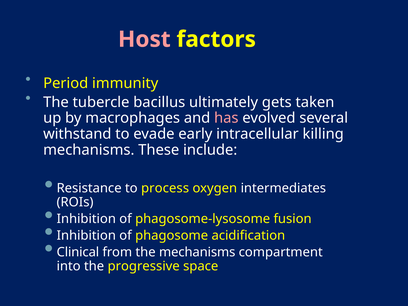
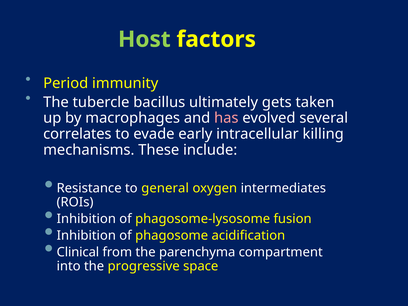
Host colour: pink -> light green
withstand: withstand -> correlates
process: process -> general
the mechanisms: mechanisms -> parenchyma
